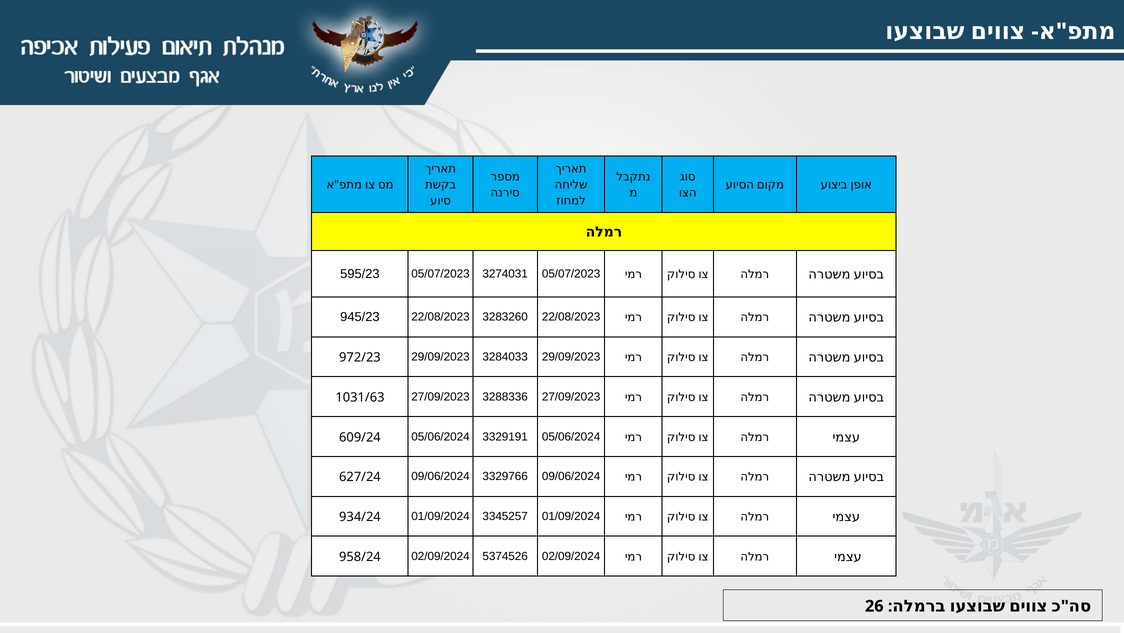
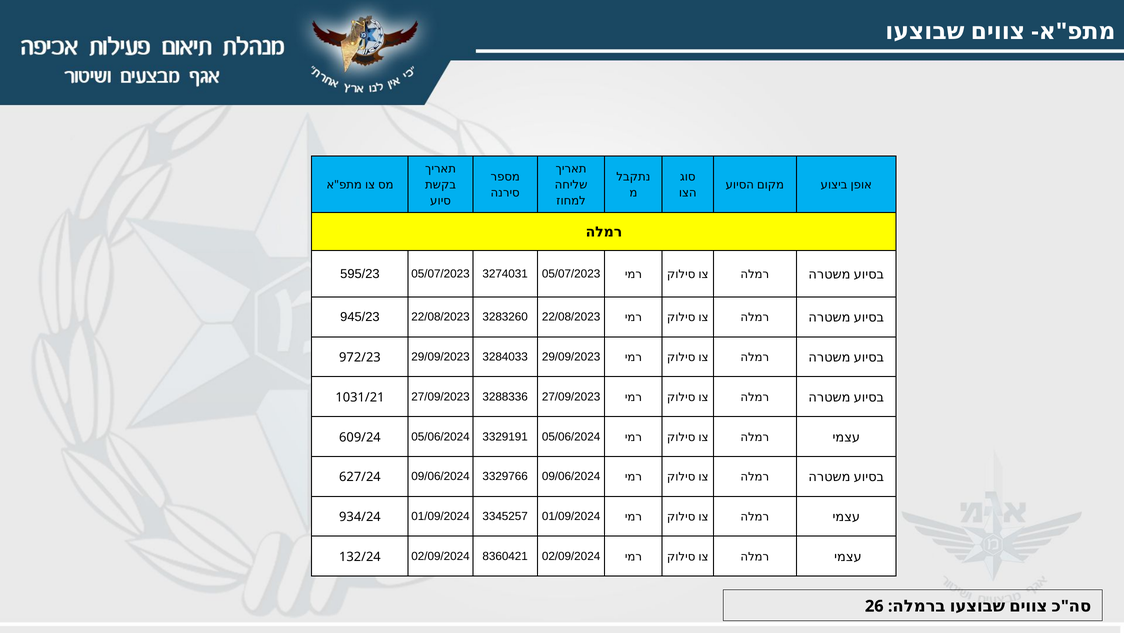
1031/63: 1031/63 -> 1031/21
958/24: 958/24 -> 132/24
5374526: 5374526 -> 8360421
